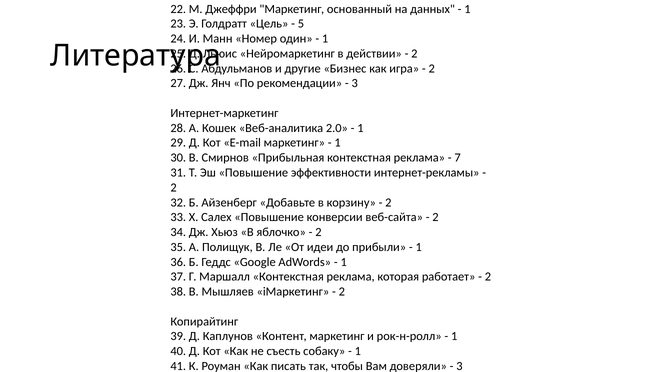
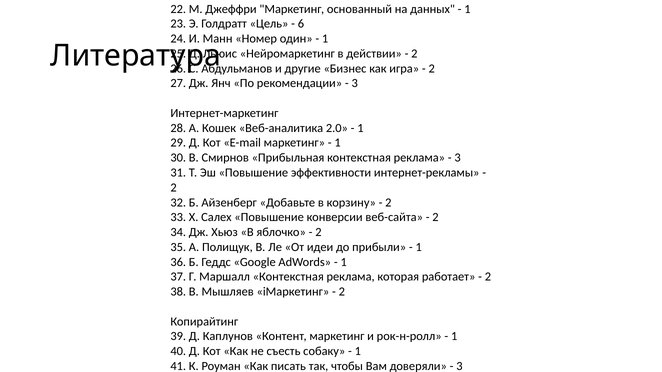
5 at (301, 24): 5 -> 6
7 at (458, 158): 7 -> 3
